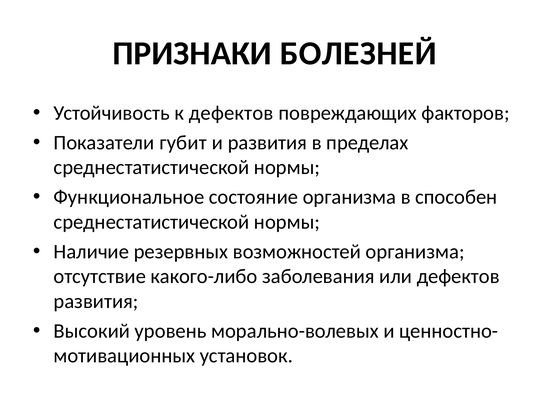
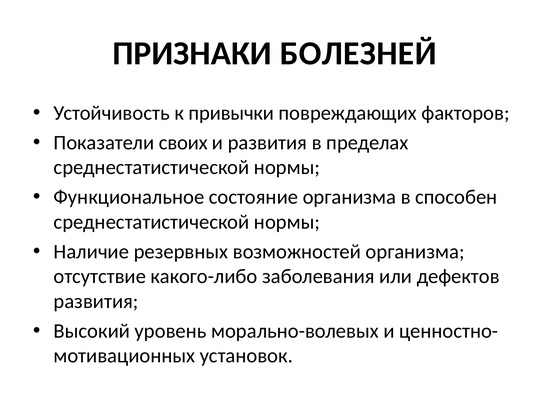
к дефектов: дефектов -> привычки
губит: губит -> своих
